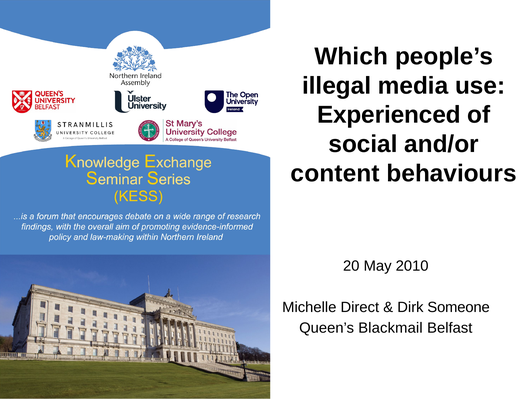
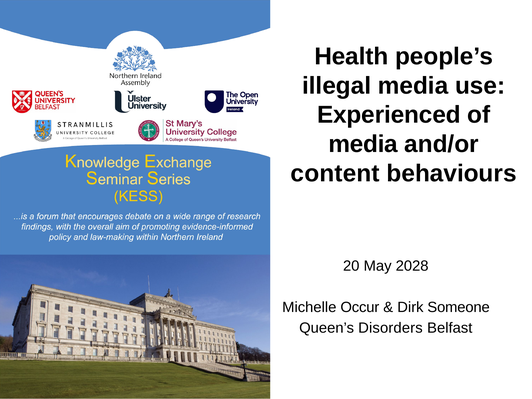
Which: Which -> Health
social at (363, 144): social -> media
2010: 2010 -> 2028
Direct: Direct -> Occur
Blackmail: Blackmail -> Disorders
